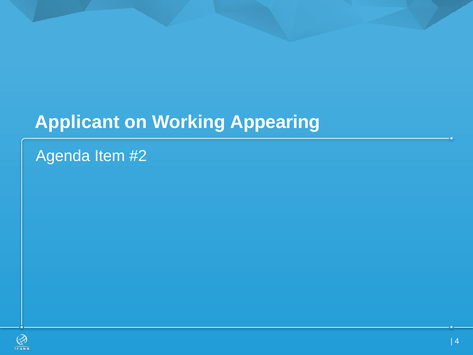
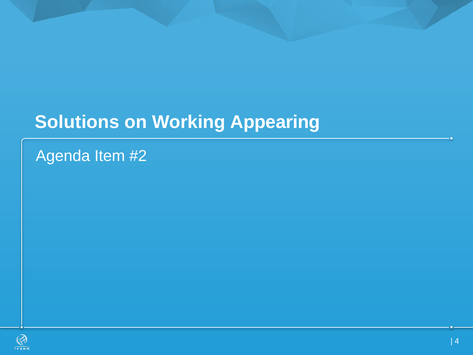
Applicant: Applicant -> Solutions
